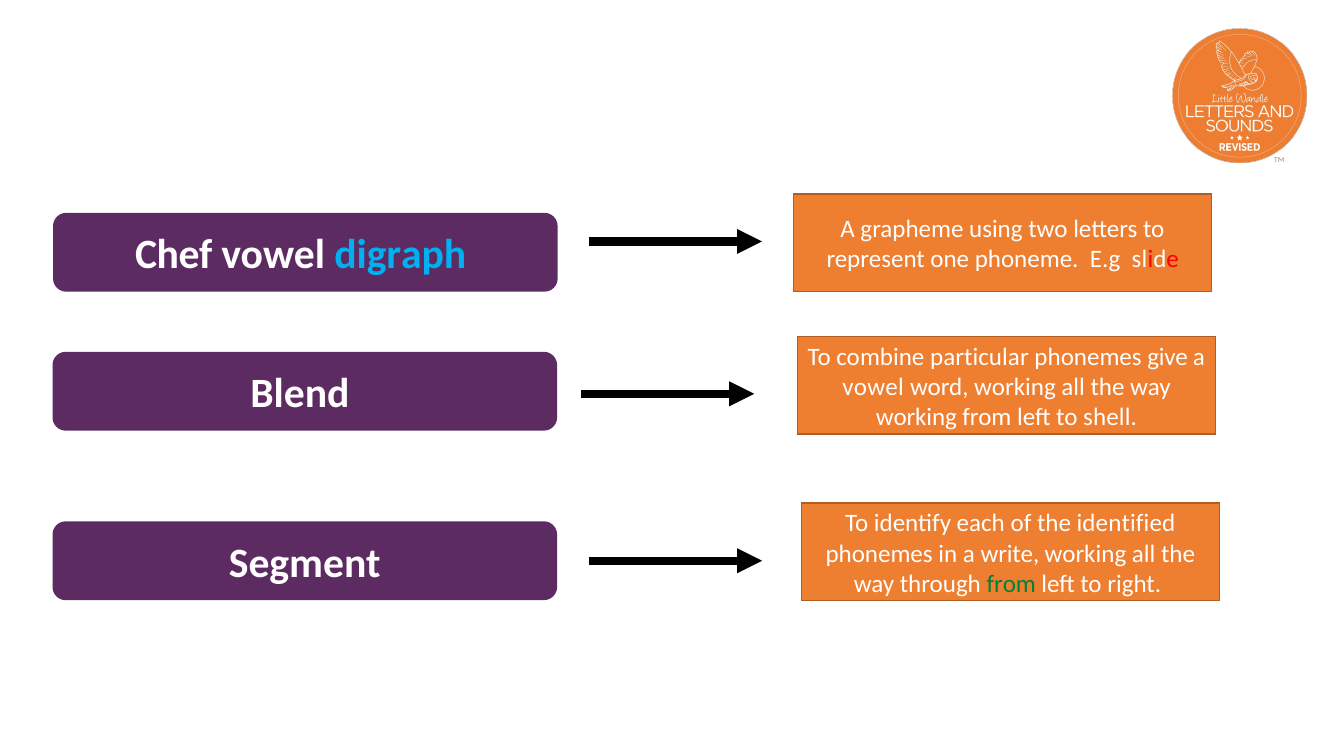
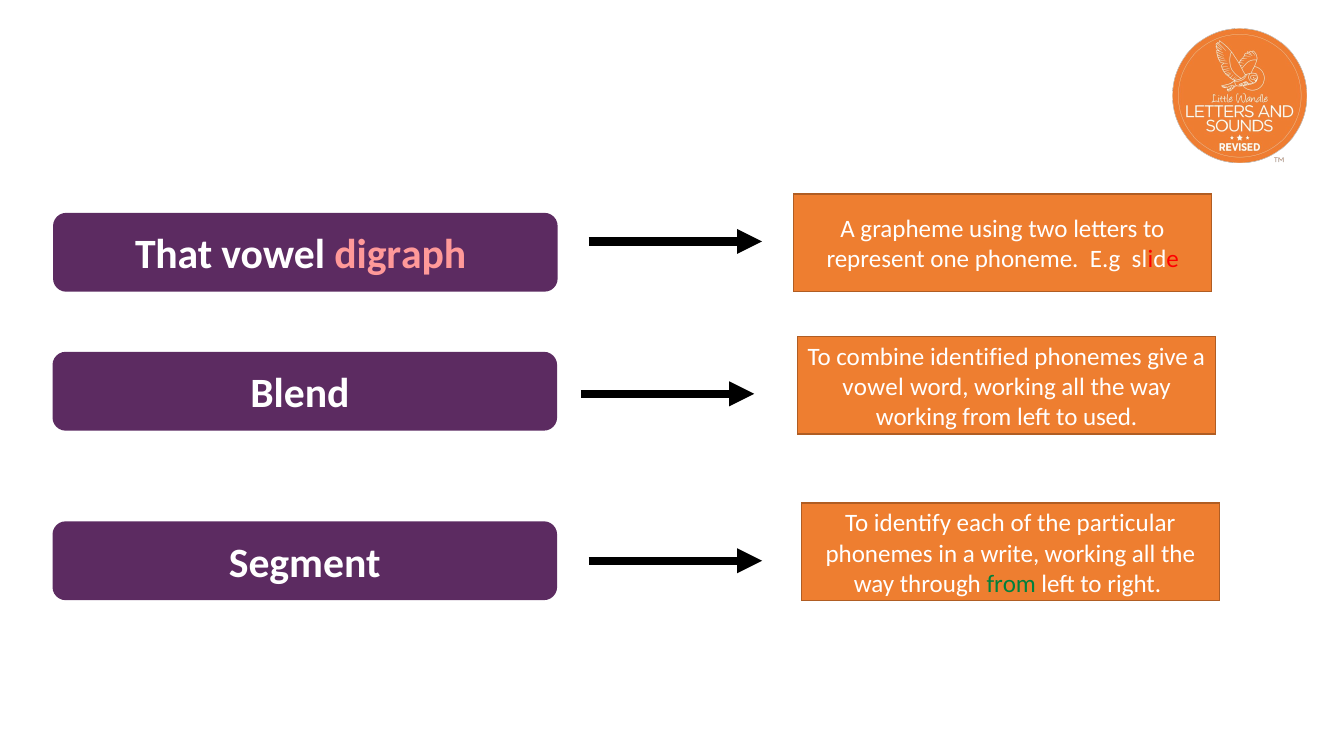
Chef: Chef -> That
digraph colour: light blue -> pink
particular: particular -> identified
shell: shell -> used
identified: identified -> particular
